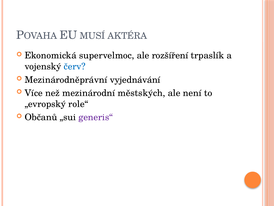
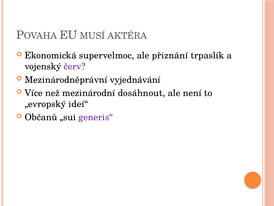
rozšíření: rozšíření -> přiznání
červ colour: blue -> purple
městských: městských -> dosáhnout
role“: role“ -> ideí“
